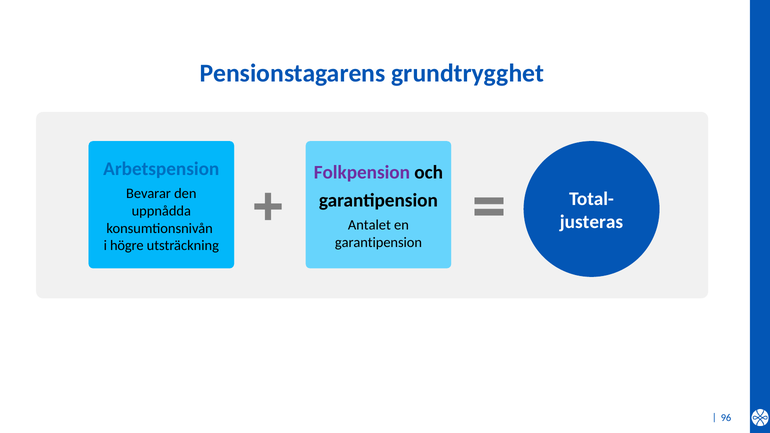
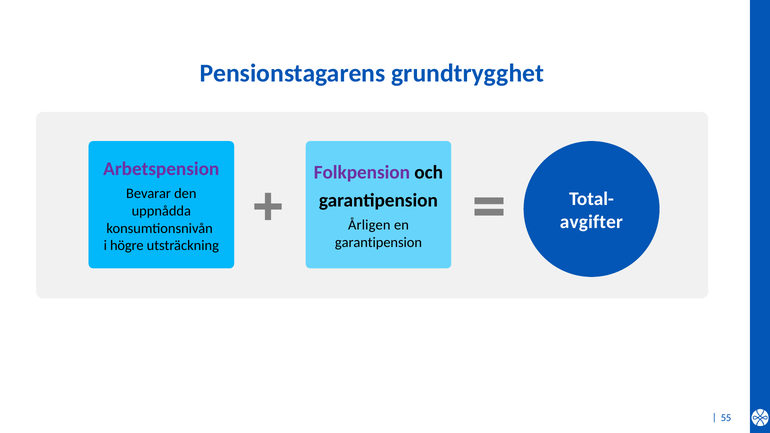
Arbetspension colour: blue -> purple
justeras: justeras -> avgifter
Antalet: Antalet -> Årligen
96: 96 -> 55
